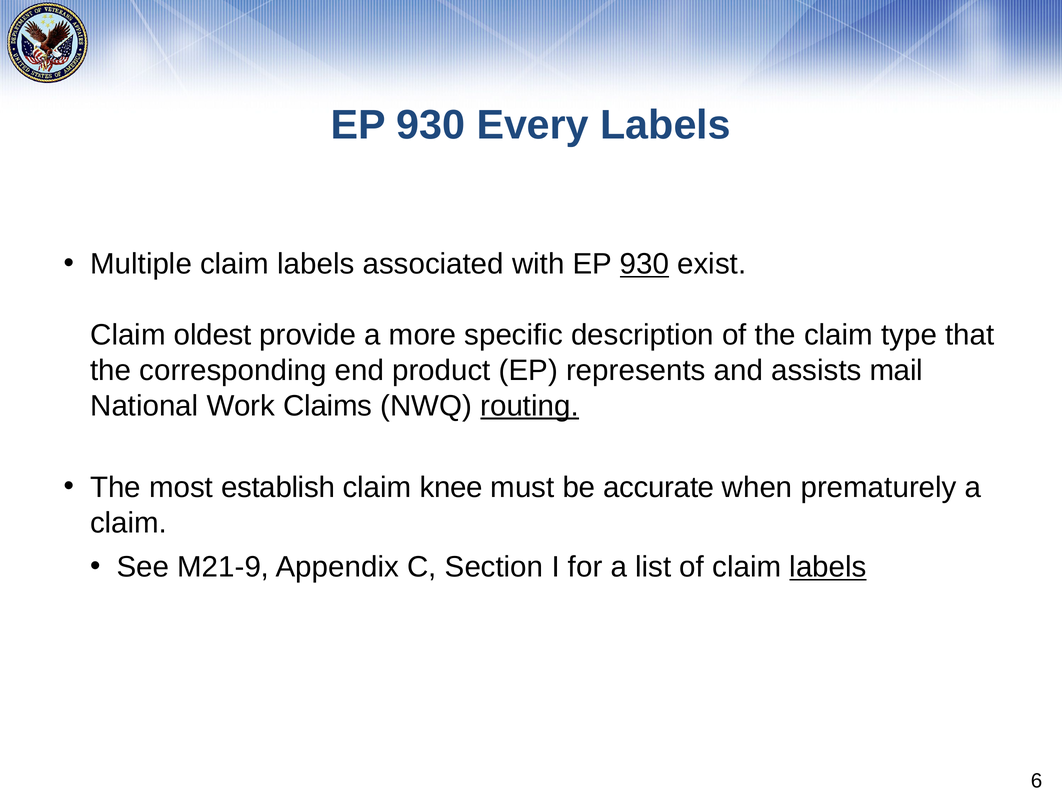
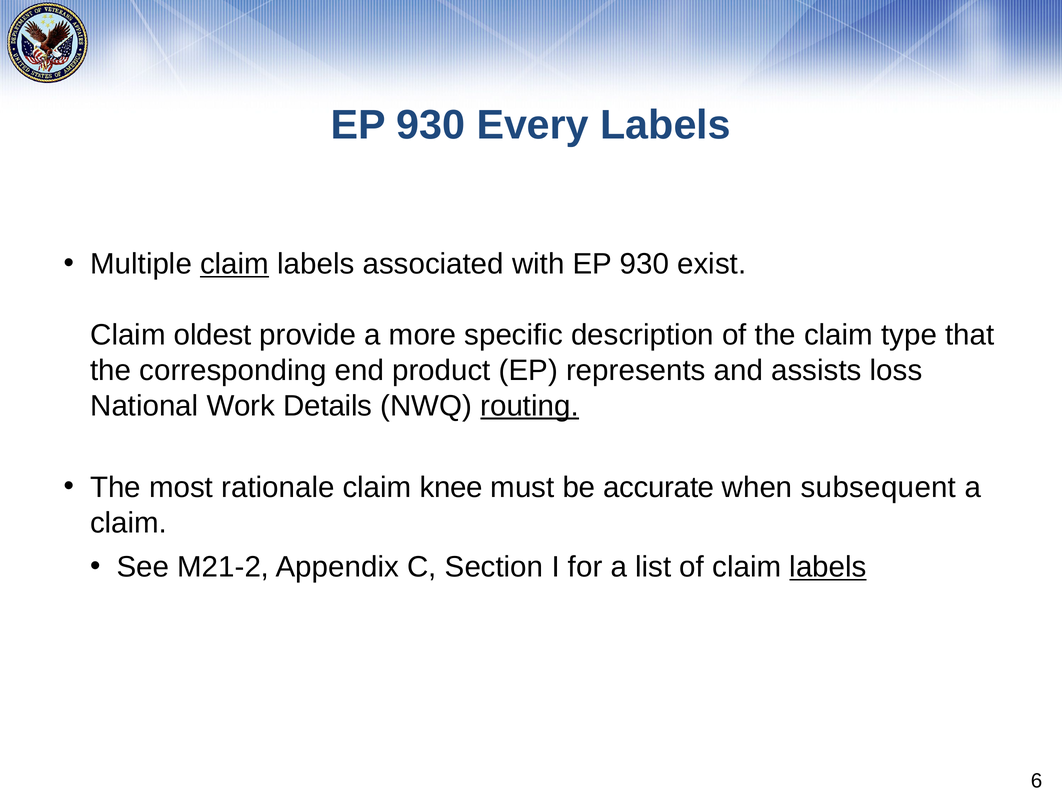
claim at (235, 264) underline: none -> present
930 at (644, 264) underline: present -> none
mail: mail -> loss
Claims: Claims -> Details
establish: establish -> rationale
prematurely: prematurely -> subsequent
M21-9: M21-9 -> M21-2
